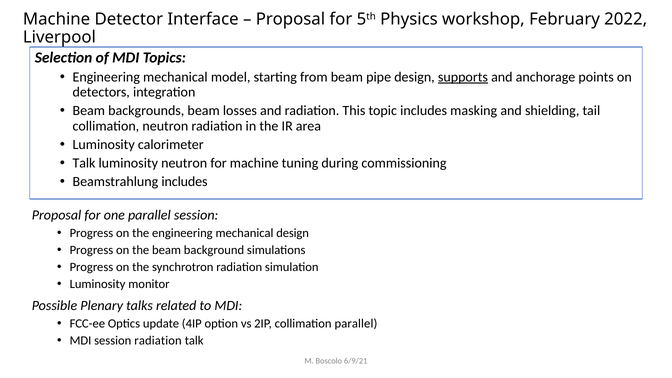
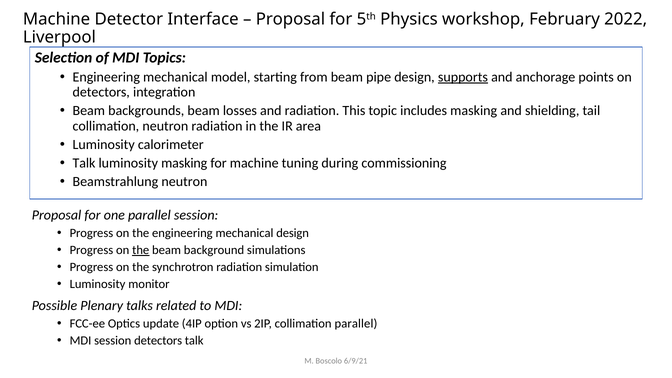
luminosity neutron: neutron -> masking
Beamstrahlung includes: includes -> neutron
the at (141, 250) underline: none -> present
session radiation: radiation -> detectors
